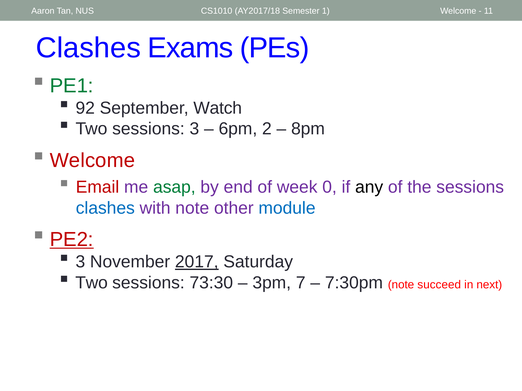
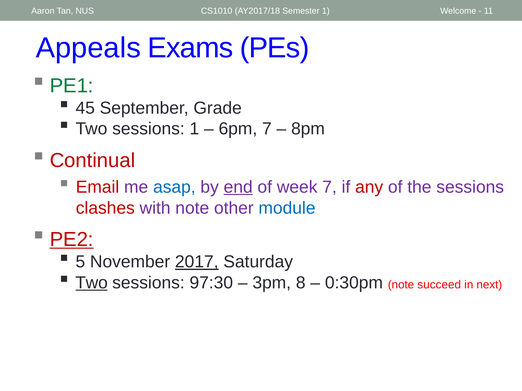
Clashes at (88, 48): Clashes -> Appeals
92: 92 -> 45
Watch: Watch -> Grade
sessions 3: 3 -> 1
6pm 2: 2 -> 7
Welcome at (92, 161): Welcome -> Continual
asap colour: green -> blue
end underline: none -> present
week 0: 0 -> 7
any colour: black -> red
clashes at (105, 208) colour: blue -> red
3 at (80, 262): 3 -> 5
Two at (92, 283) underline: none -> present
73:30: 73:30 -> 97:30
7: 7 -> 8
7:30pm: 7:30pm -> 0:30pm
